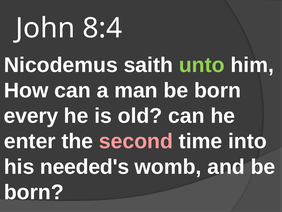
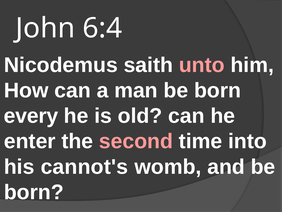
8:4: 8:4 -> 6:4
unto colour: light green -> pink
needed's: needed's -> cannot's
